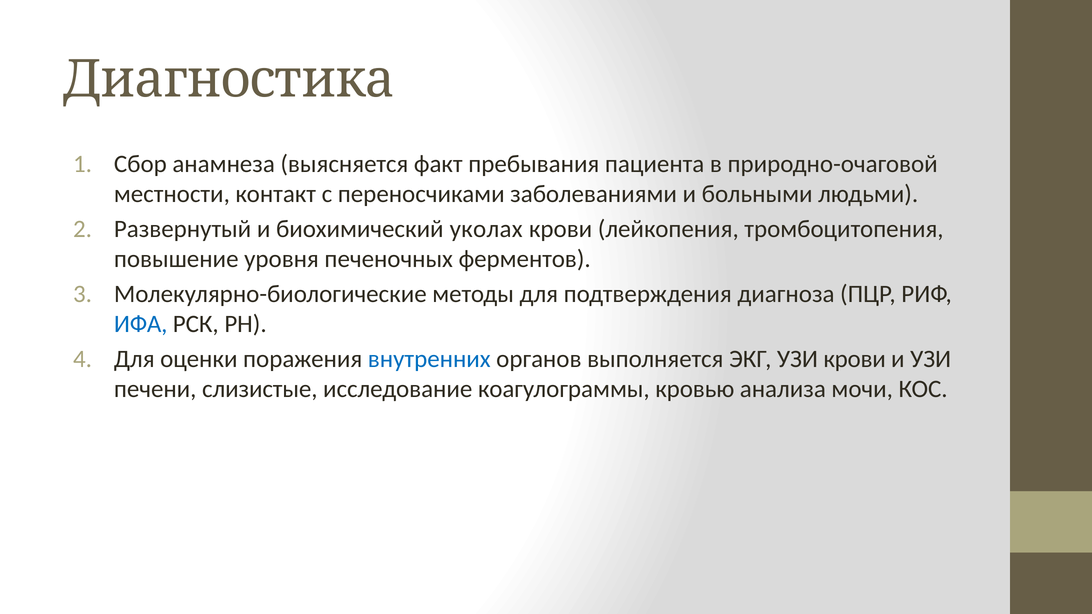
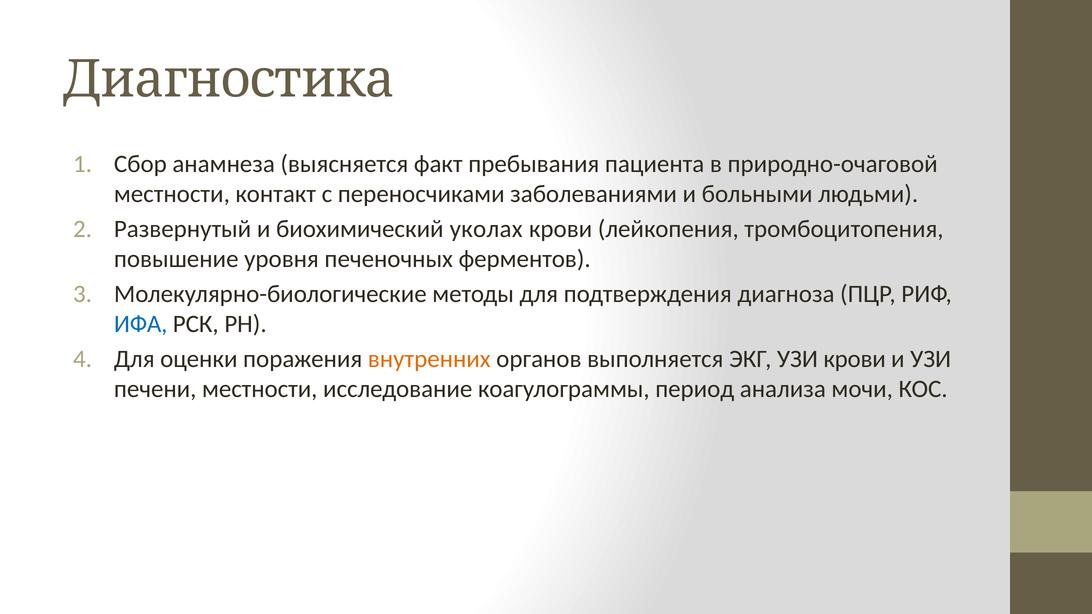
внутренних colour: blue -> orange
печени слизистые: слизистые -> местности
кровью: кровью -> период
